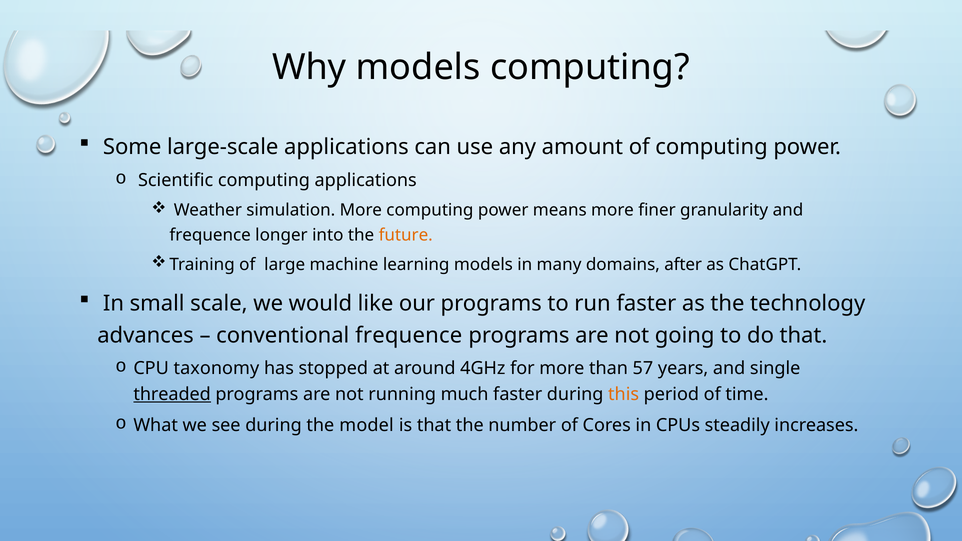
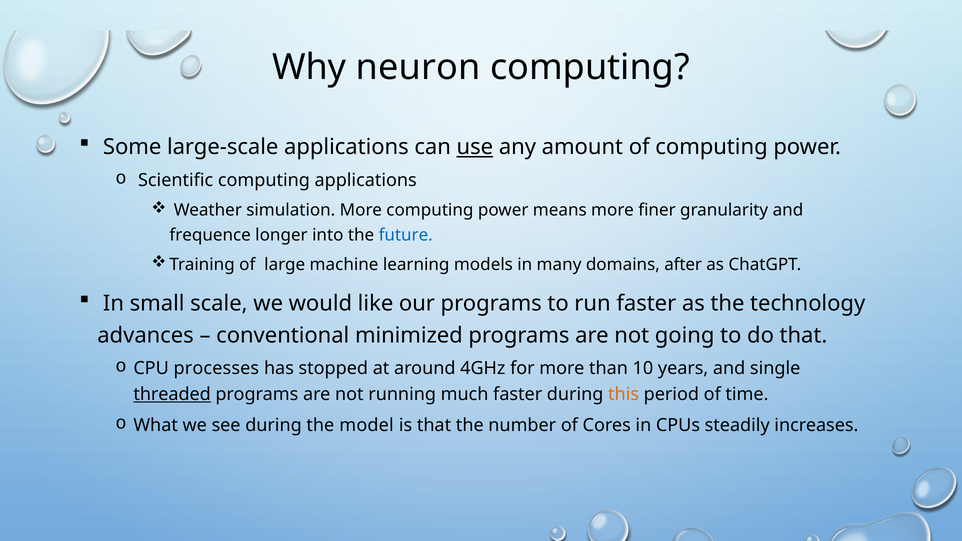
Why models: models -> neuron
use underline: none -> present
future colour: orange -> blue
conventional frequence: frequence -> minimized
taxonomy: taxonomy -> processes
57: 57 -> 10
